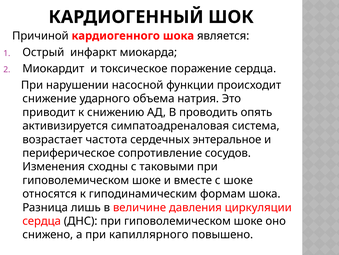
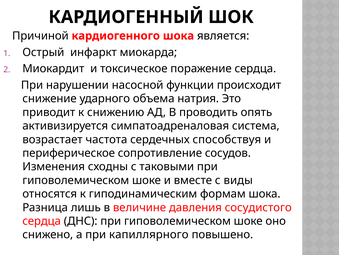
энтеральное: энтеральное -> способствуя
с шоке: шоке -> виды
циркуляции: циркуляции -> сосудистого
